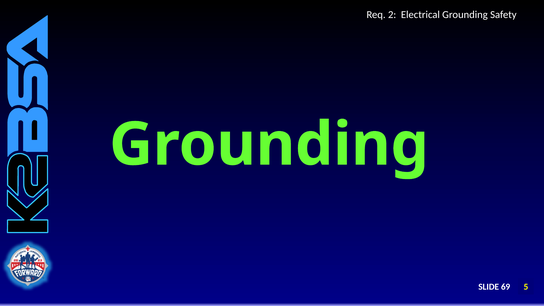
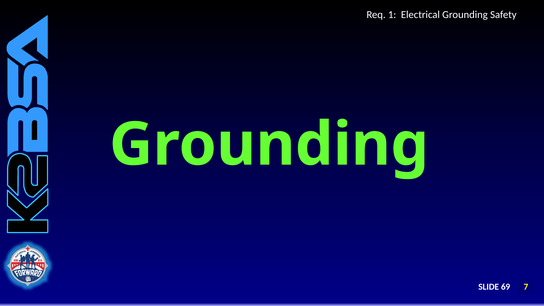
2: 2 -> 1
5: 5 -> 7
